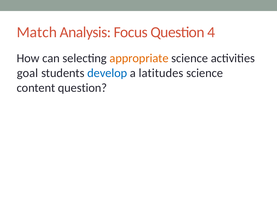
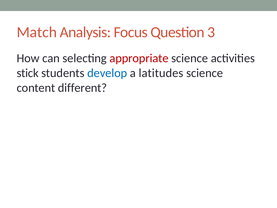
4: 4 -> 3
appropriate colour: orange -> red
goal: goal -> stick
content question: question -> different
